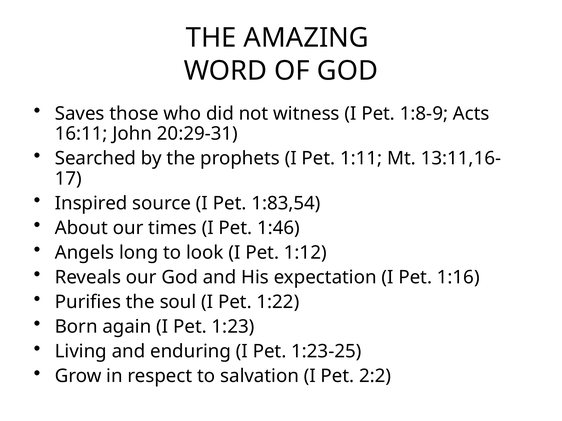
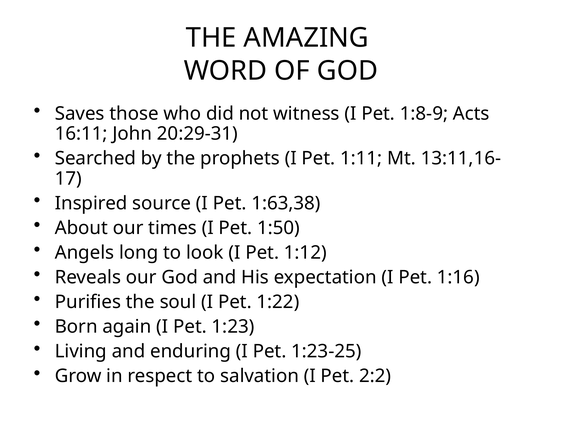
1:83,54: 1:83,54 -> 1:63,38
1:46: 1:46 -> 1:50
